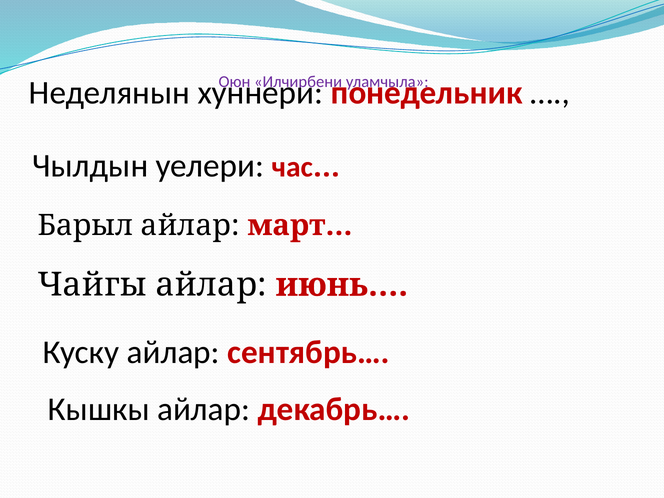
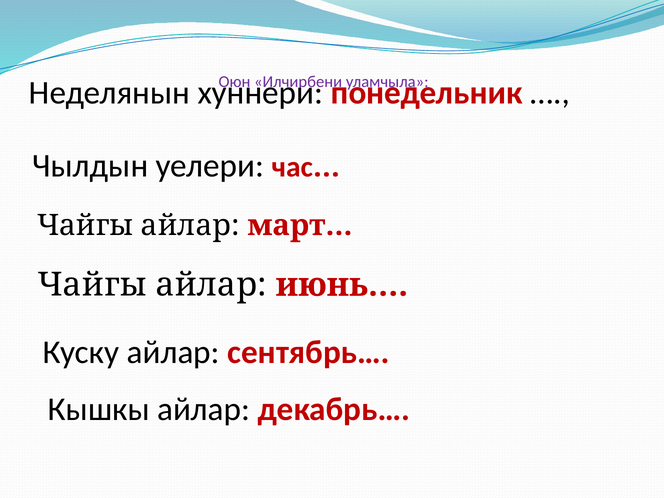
Барыл at (85, 225): Барыл -> Чайгы
